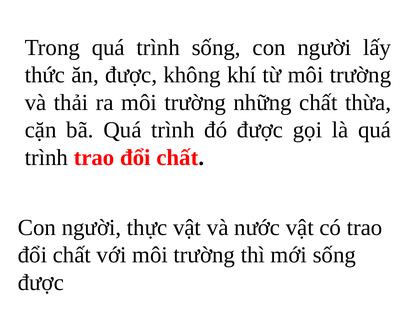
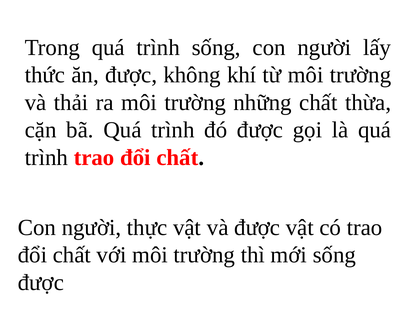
và nước: nước -> được
